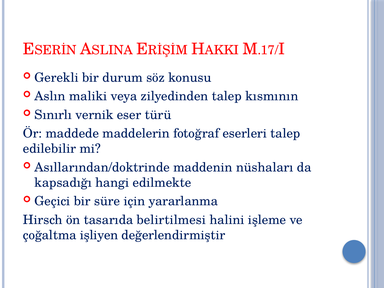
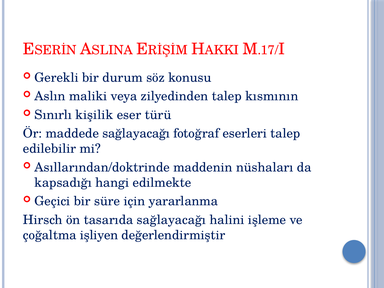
vernik: vernik -> kişilik
maddede maddelerin: maddelerin -> sağlayacağı
tasarıda belirtilmesi: belirtilmesi -> sağlayacağı
